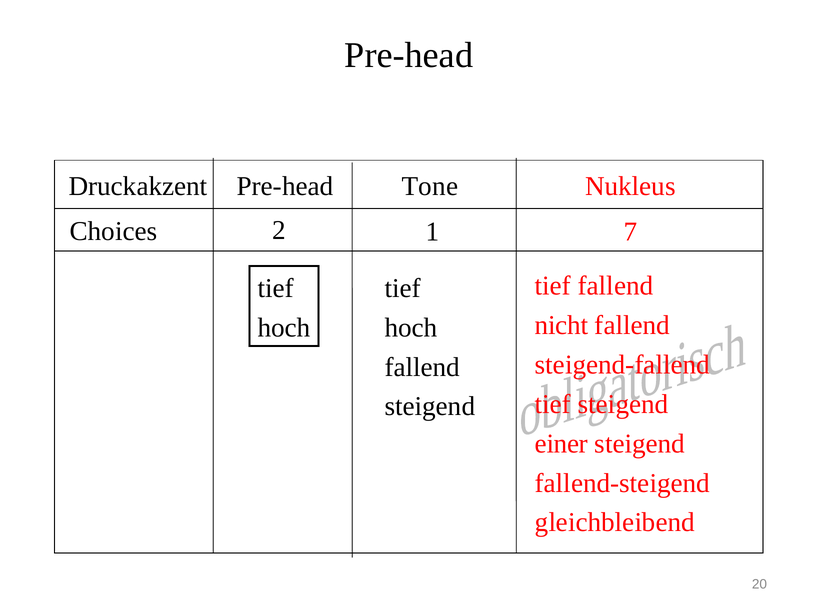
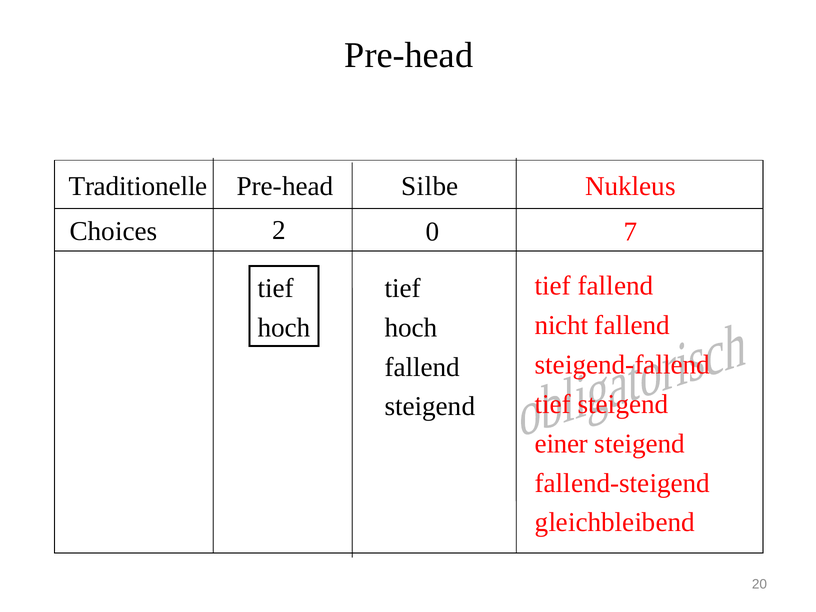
Druckakzent: Druckakzent -> Traditionelle
Tone: Tone -> Silbe
1: 1 -> 0
